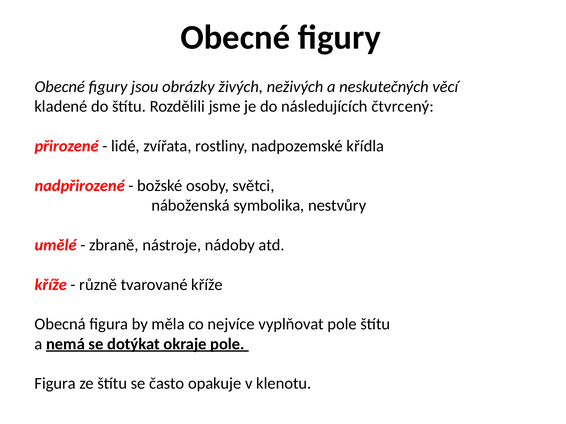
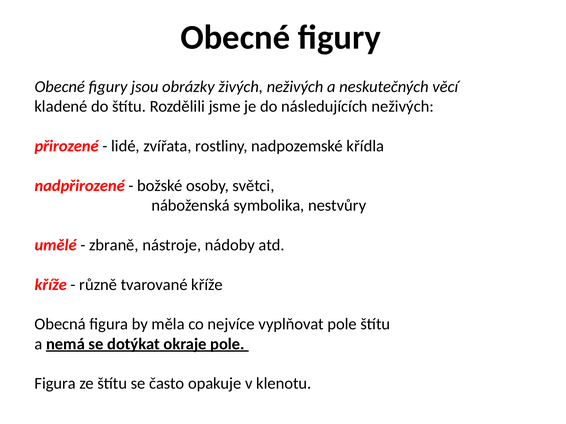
následujících čtvrcený: čtvrcený -> neživých
